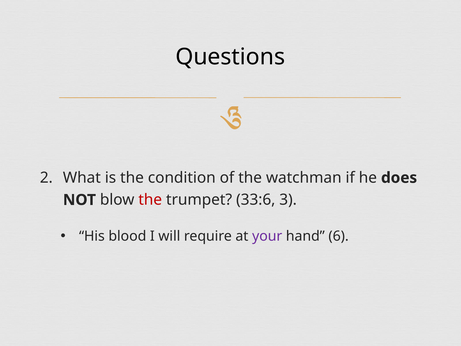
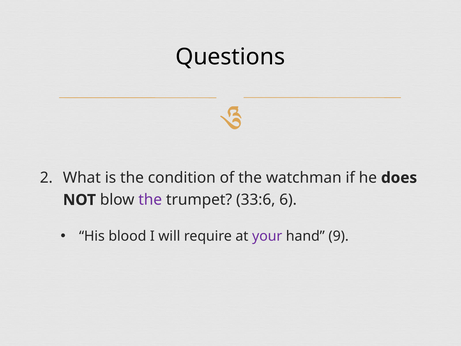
the at (150, 200) colour: red -> purple
3: 3 -> 6
6: 6 -> 9
